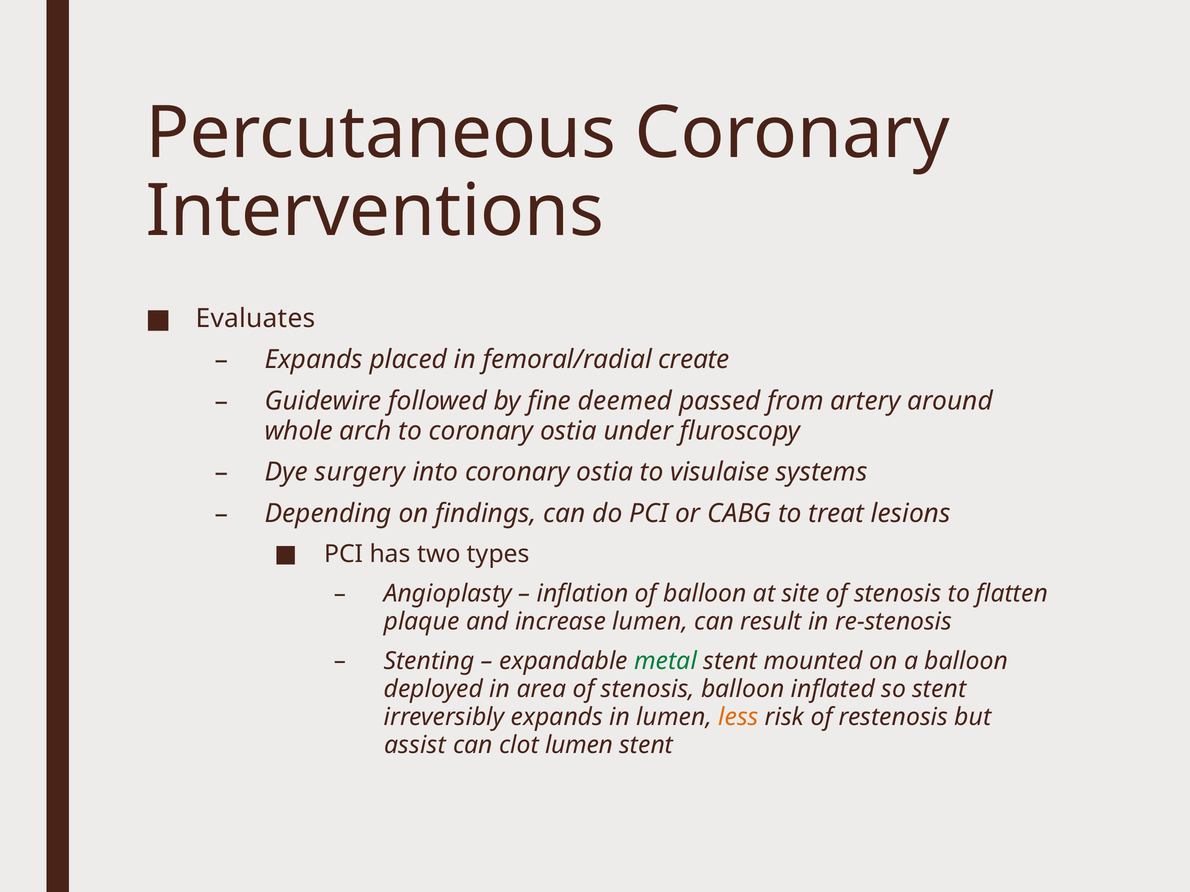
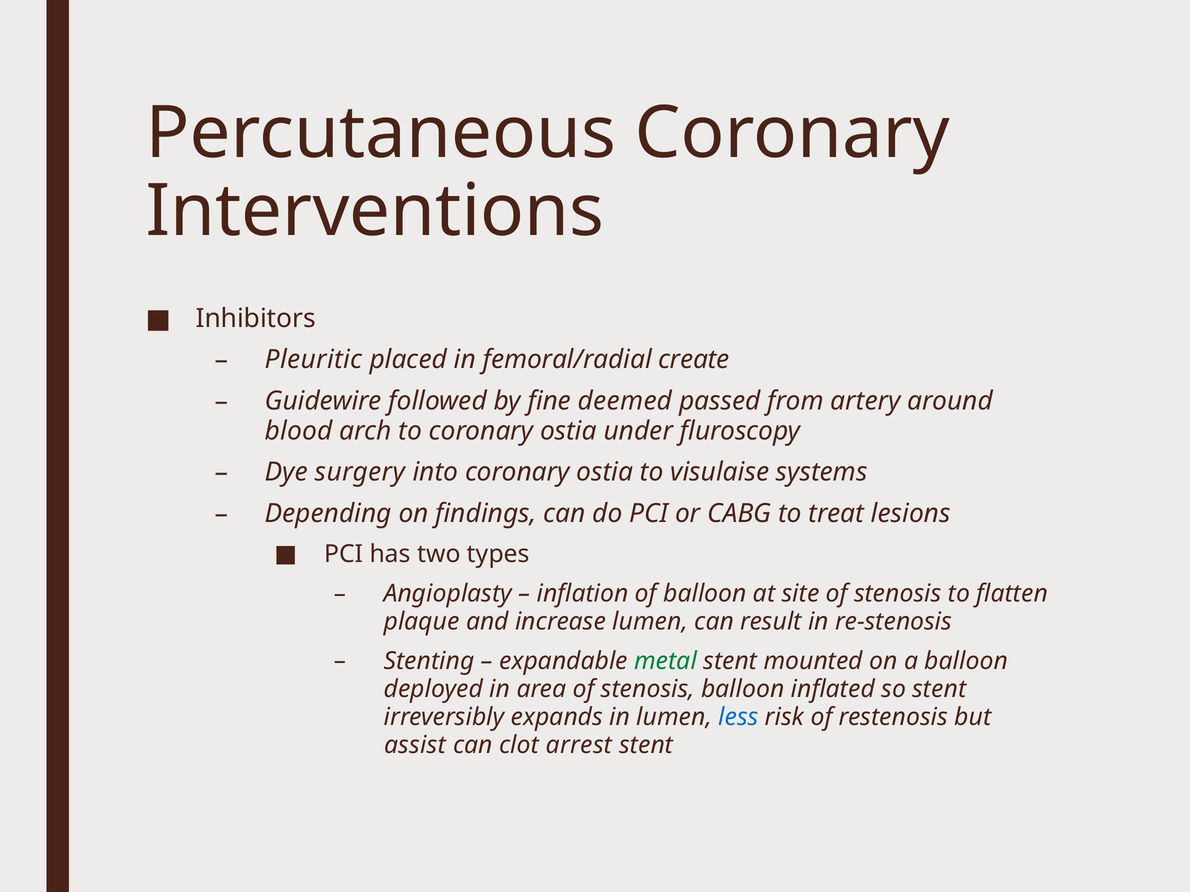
Evaluates: Evaluates -> Inhibitors
Expands at (314, 360): Expands -> Pleuritic
whole: whole -> blood
less colour: orange -> blue
clot lumen: lumen -> arrest
